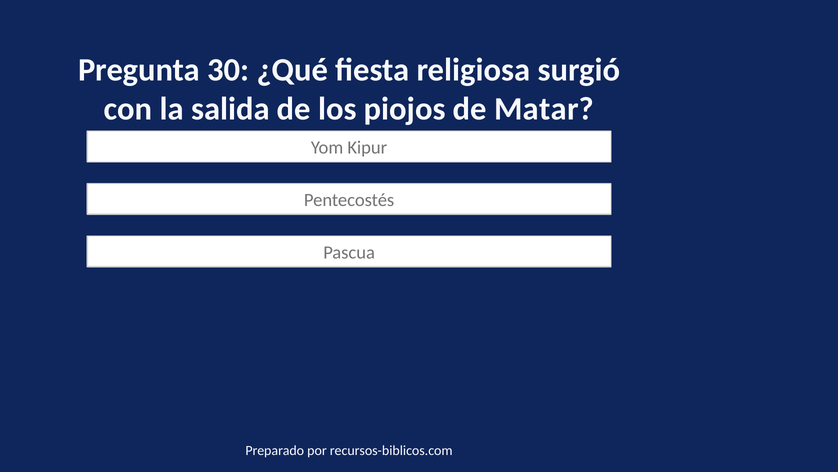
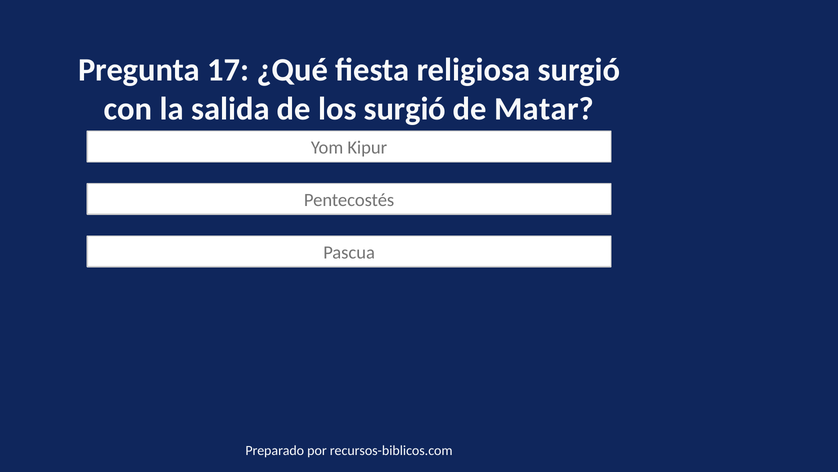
30: 30 -> 17
los piojos: piojos -> surgió
